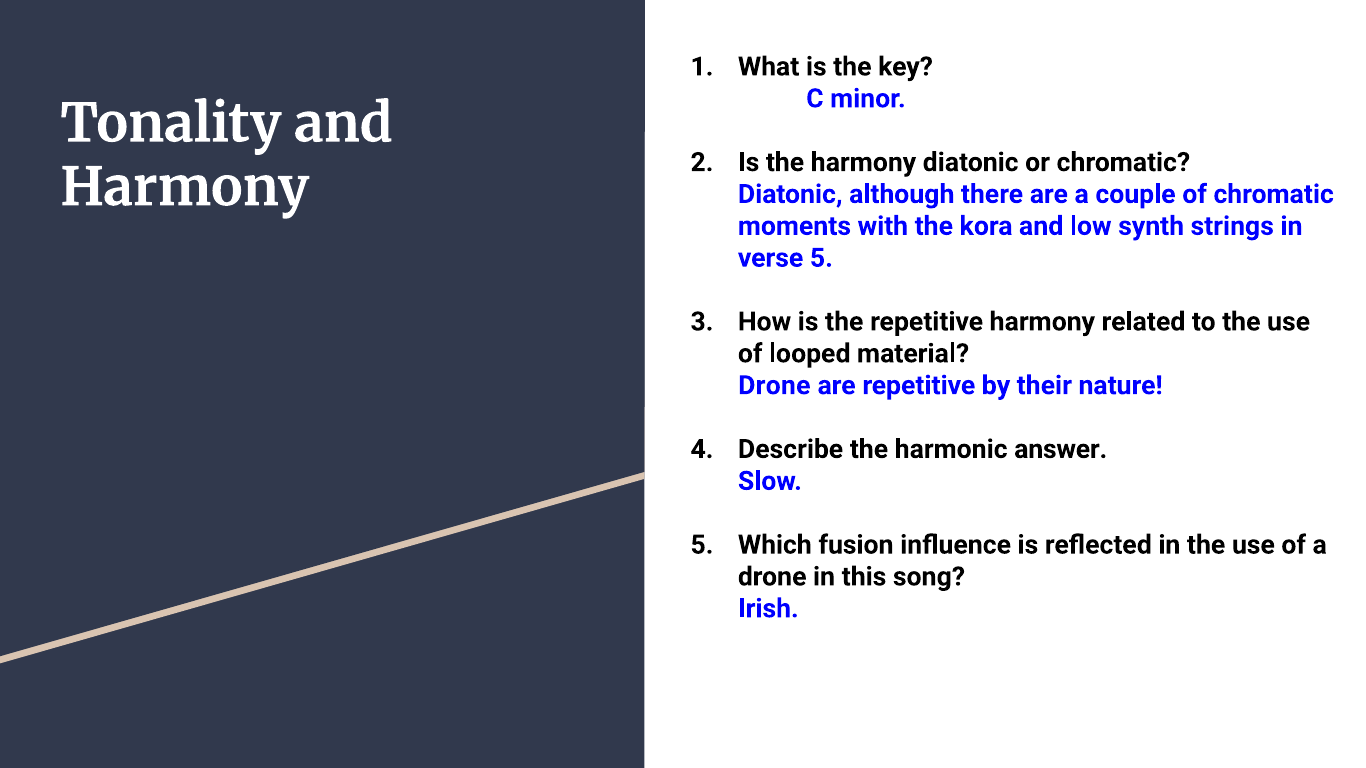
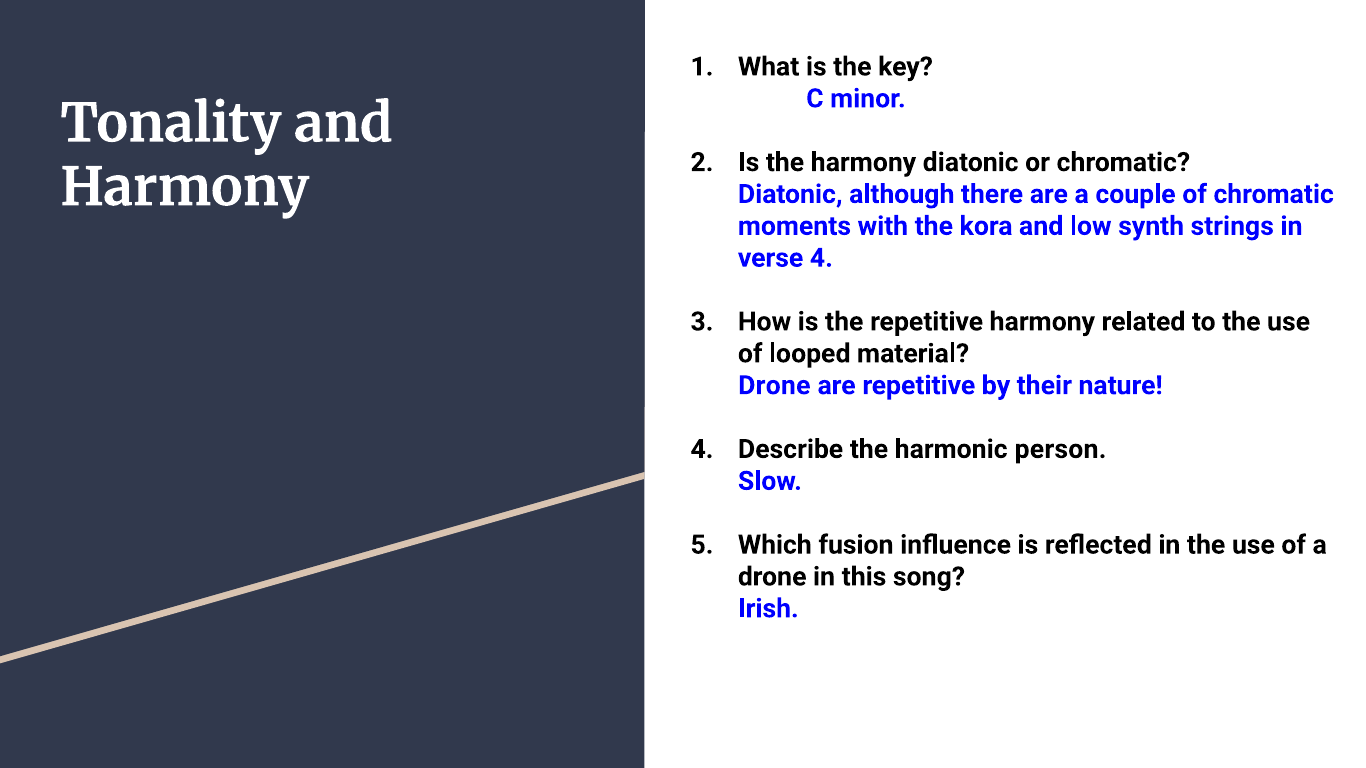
verse 5: 5 -> 4
answer: answer -> person
